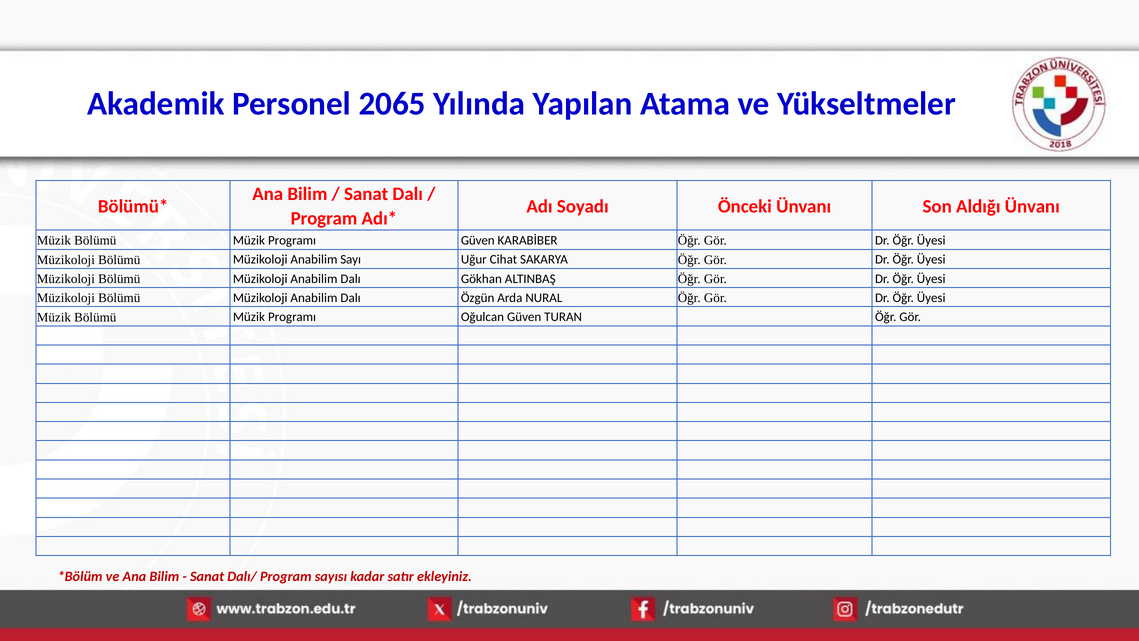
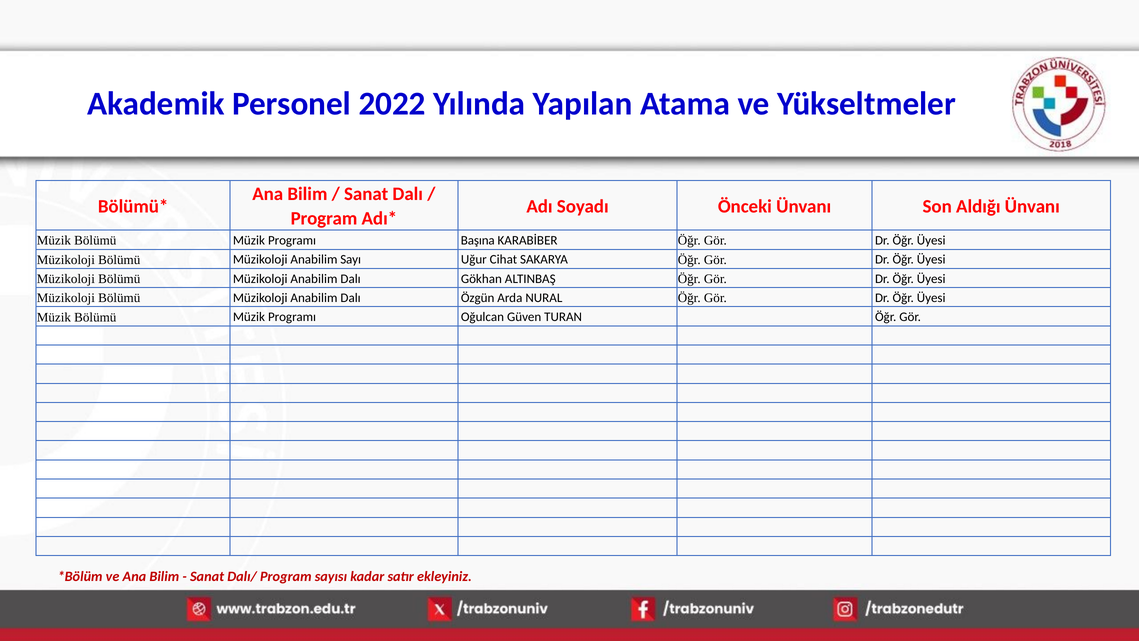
2065: 2065 -> 2022
Programı Güven: Güven -> Başına
